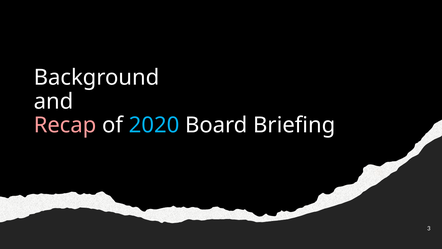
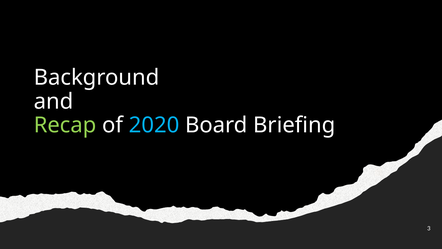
Recap colour: pink -> light green
